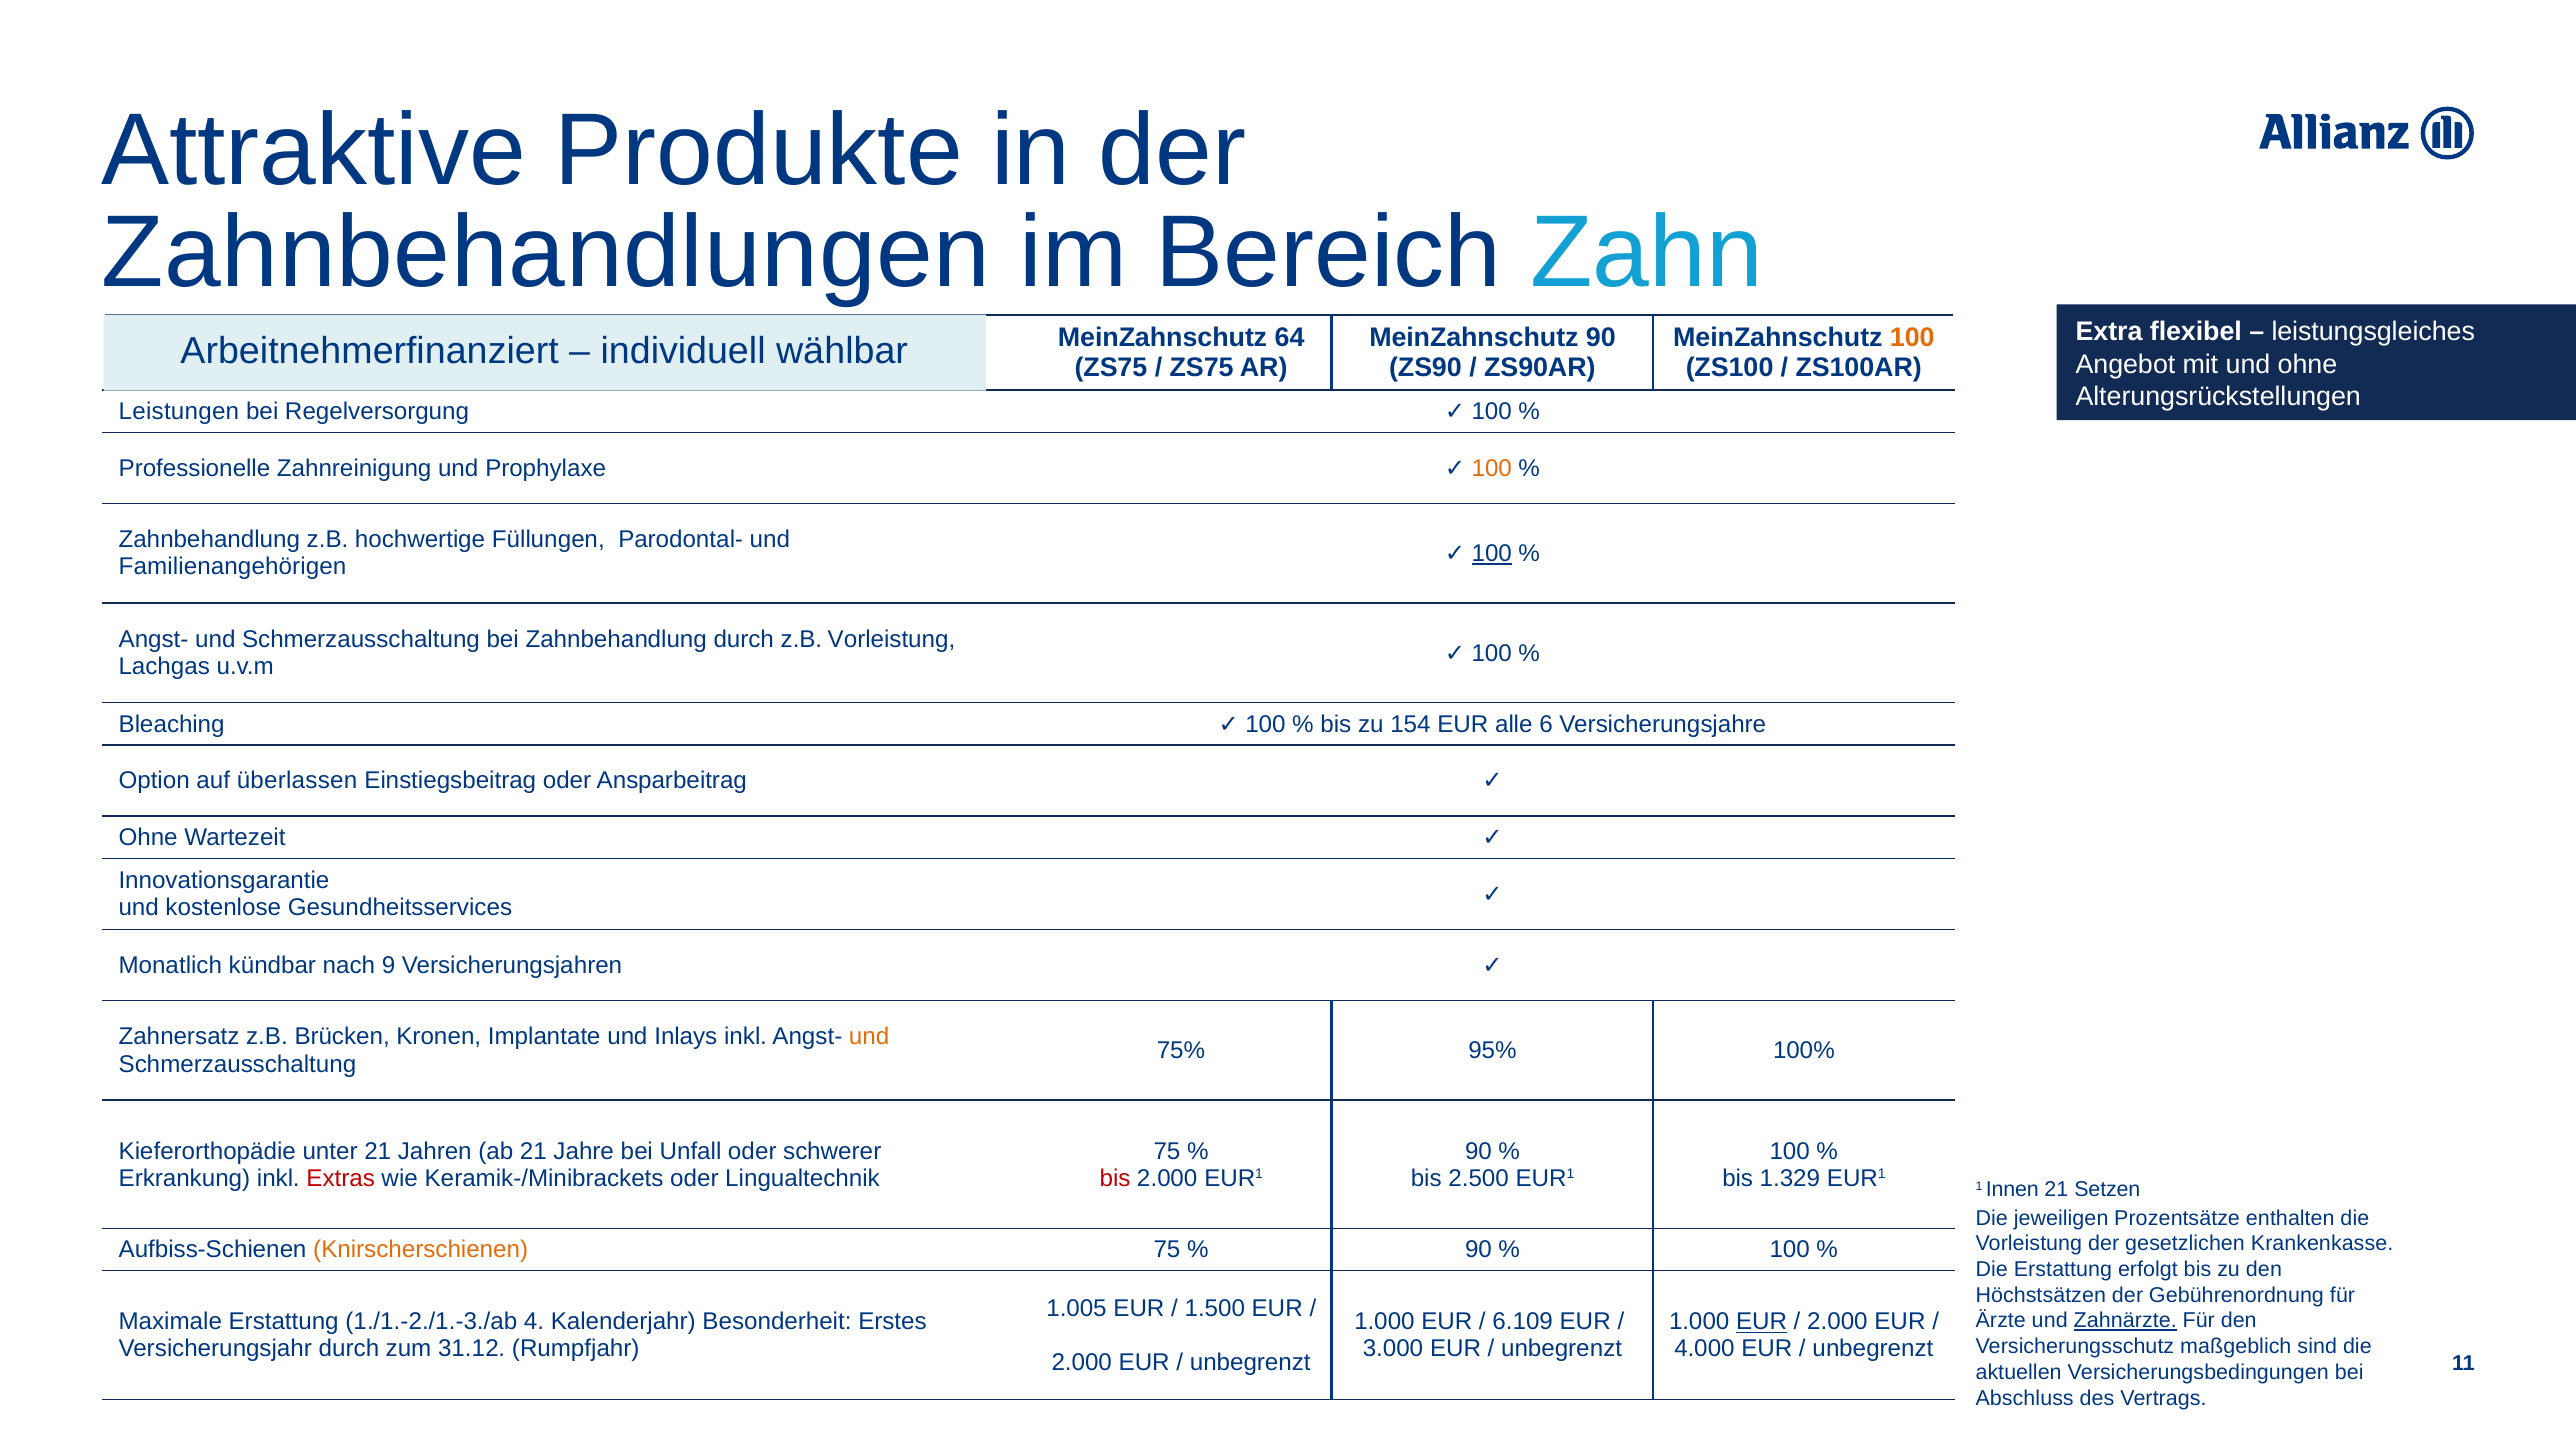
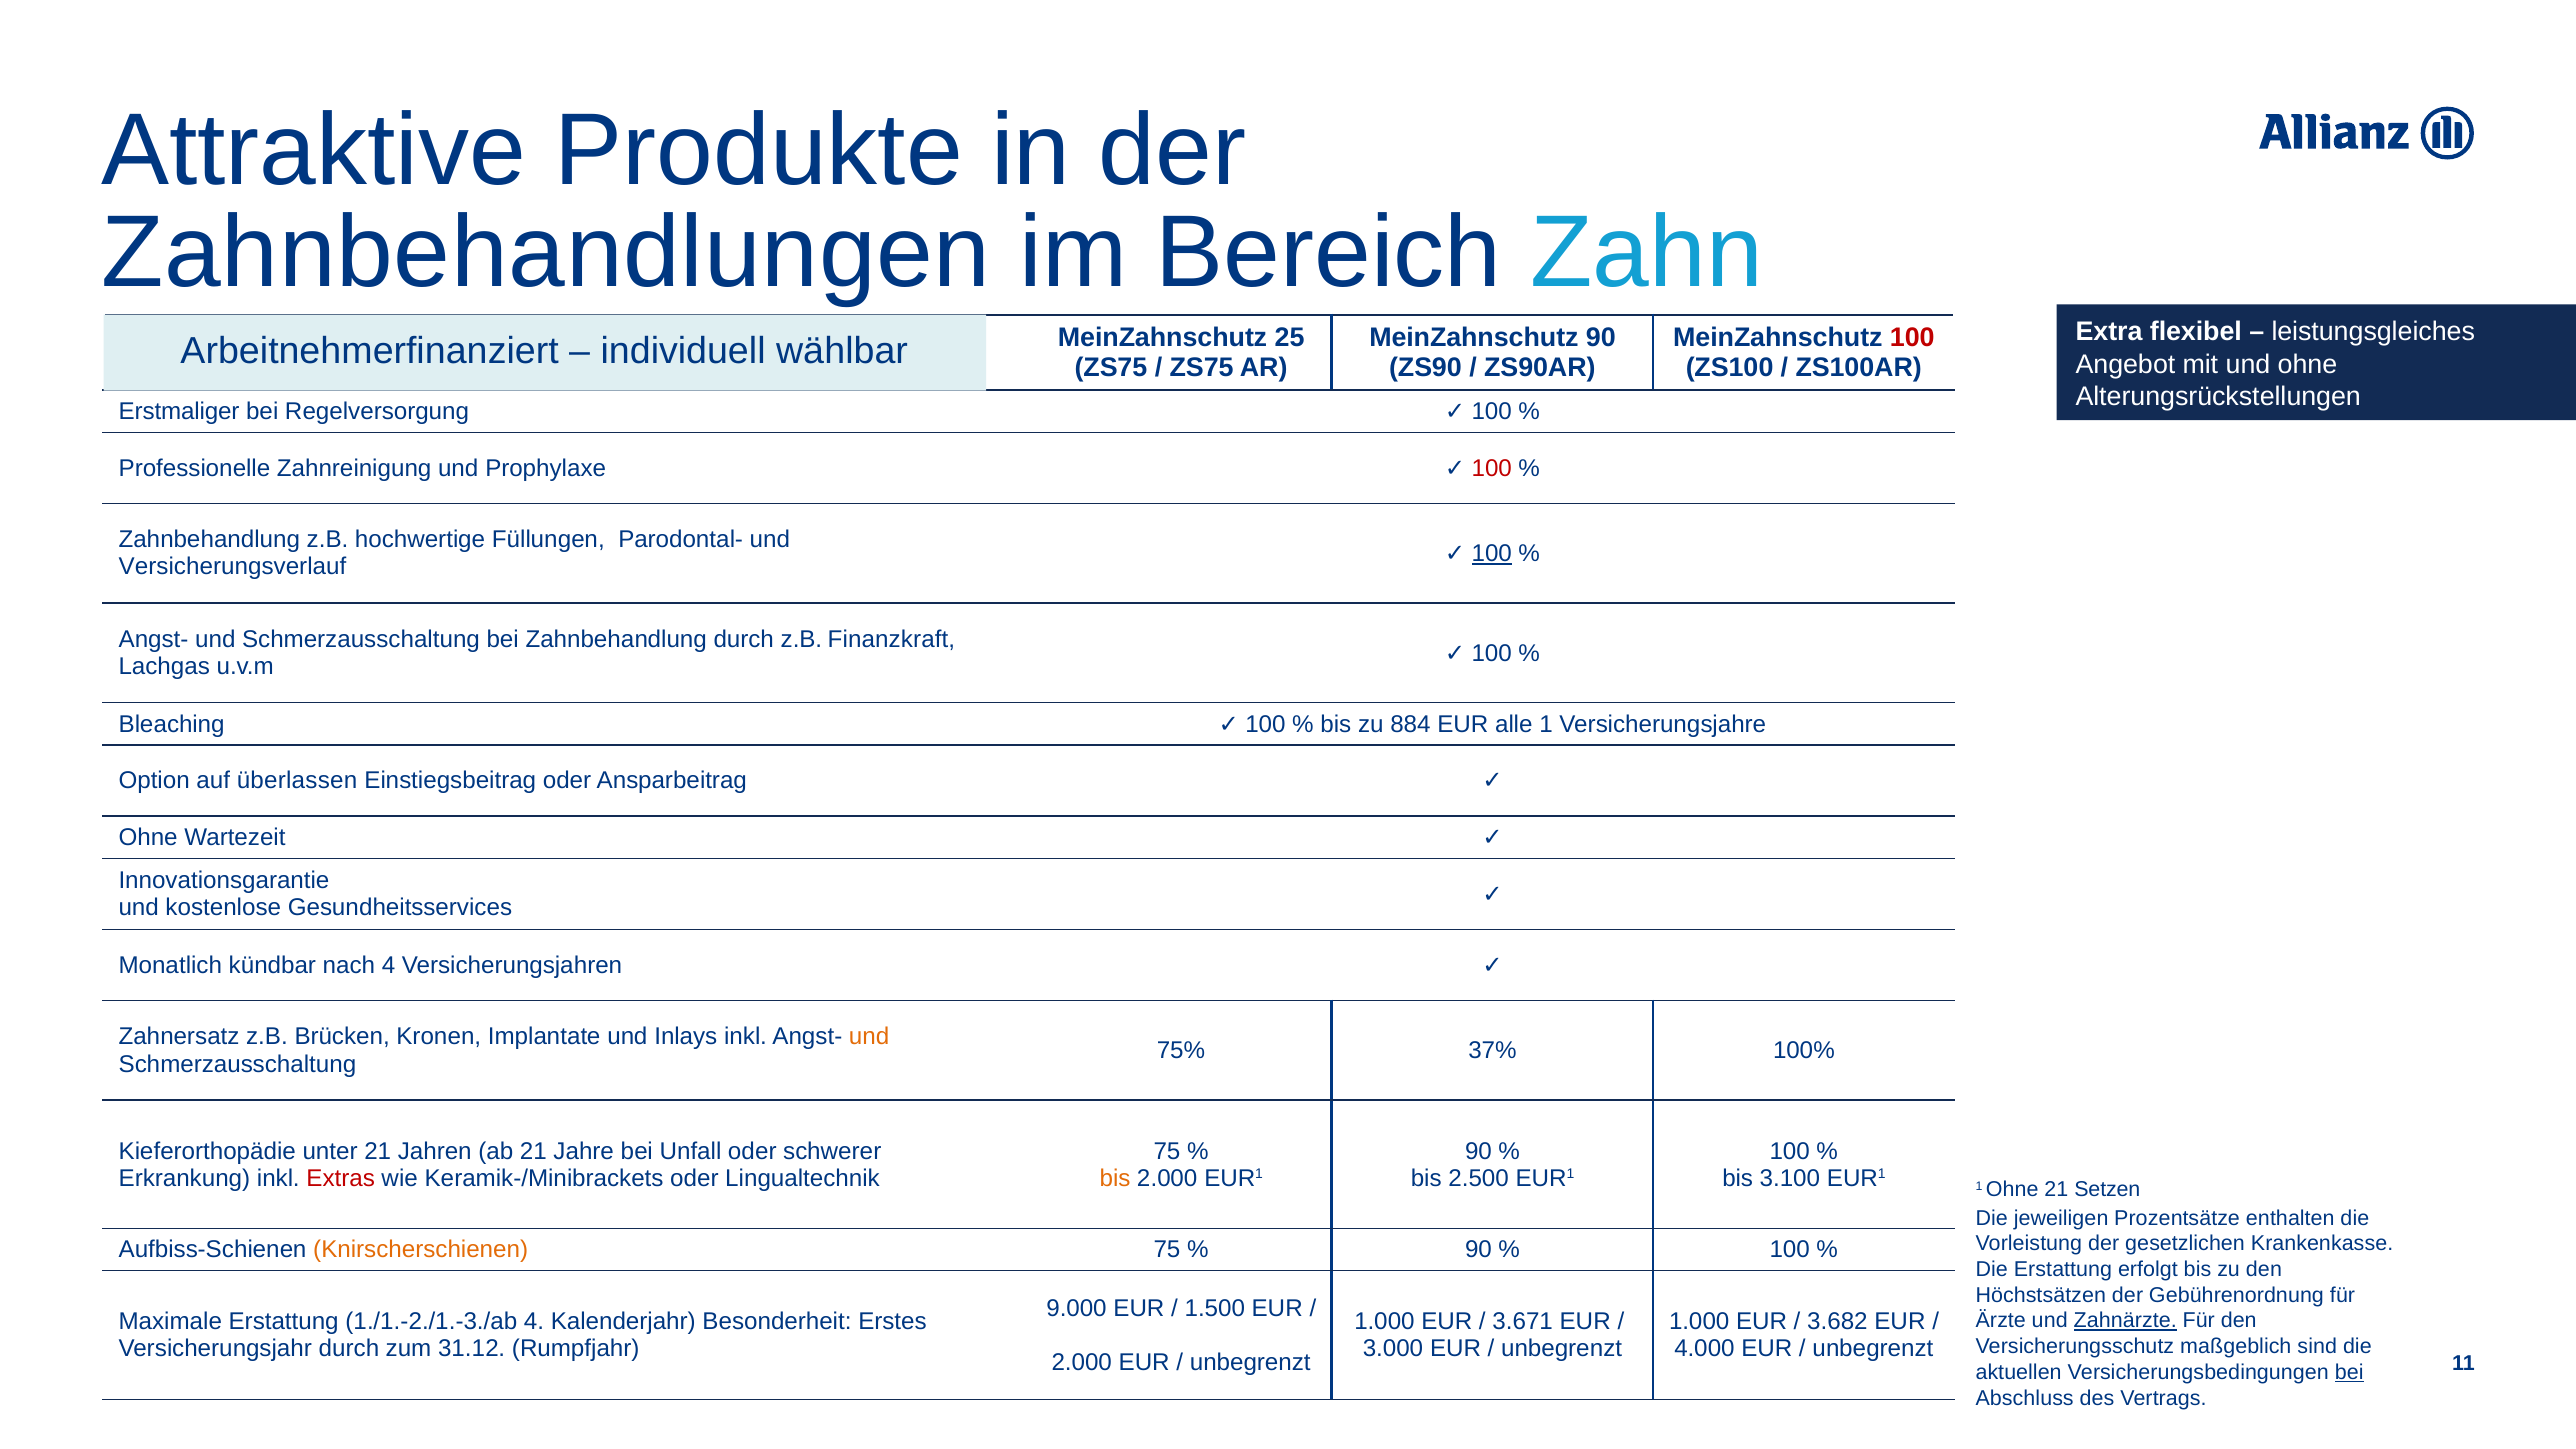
64: 64 -> 25
100 at (1912, 338) colour: orange -> red
Leistungen: Leistungen -> Erstmaliger
100 at (1492, 468) colour: orange -> red
Familienangehörigen: Familienangehörigen -> Versicherungsverlauf
z.B Vorleistung: Vorleistung -> Finanzkraft
154: 154 -> 884
alle 6: 6 -> 1
nach 9: 9 -> 4
95%: 95% -> 37%
bis at (1115, 1178) colour: red -> orange
1.329: 1.329 -> 3.100
1 Innen: Innen -> Ohne
1.005: 1.005 -> 9.000
6.109: 6.109 -> 3.671
EUR at (1762, 1322) underline: present -> none
2.000 at (1837, 1322): 2.000 -> 3.682
bei at (2349, 1372) underline: none -> present
